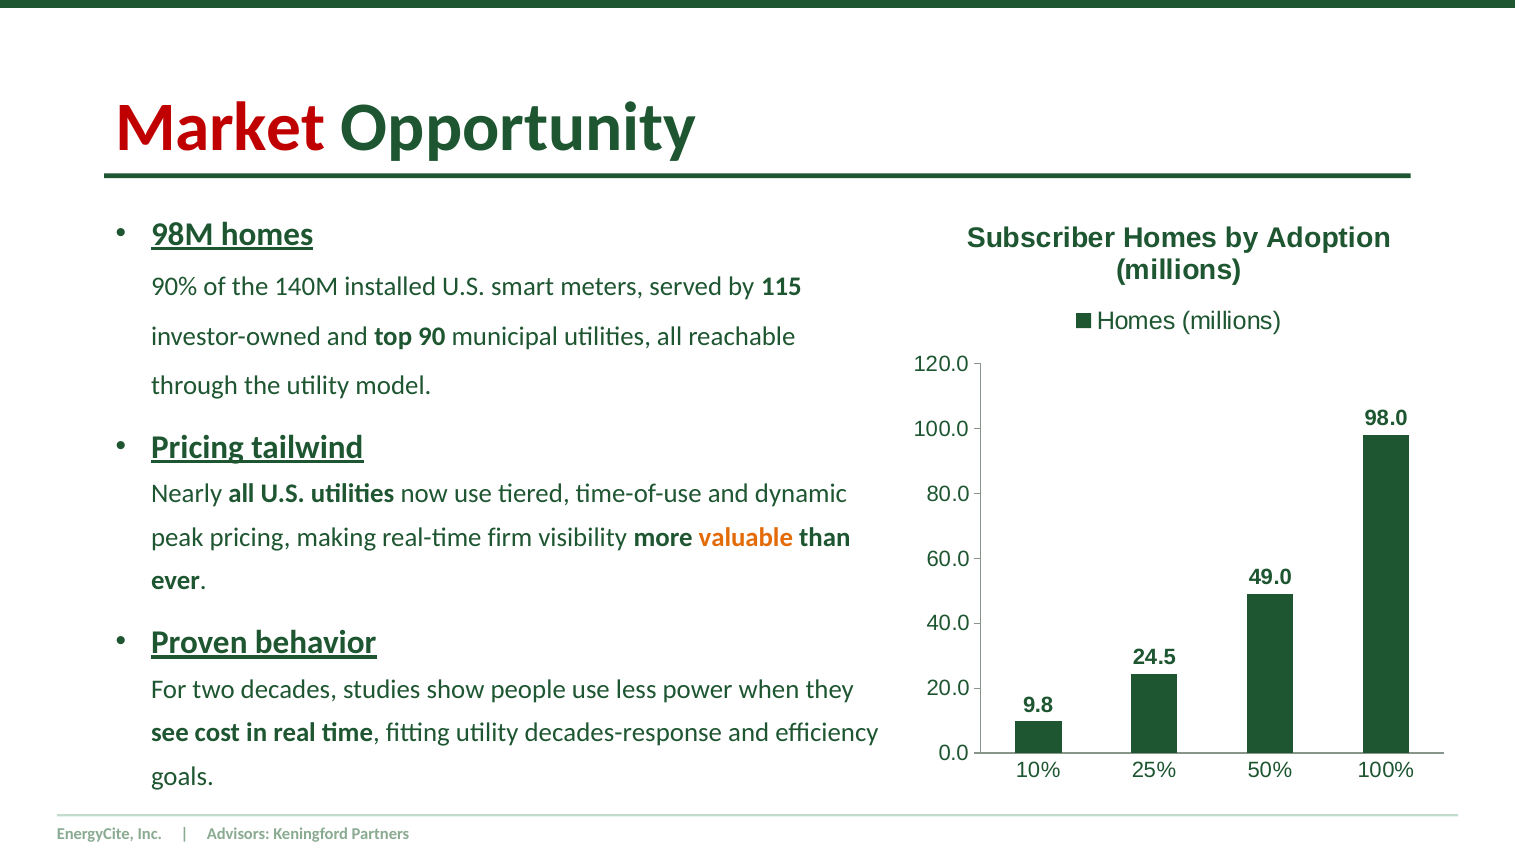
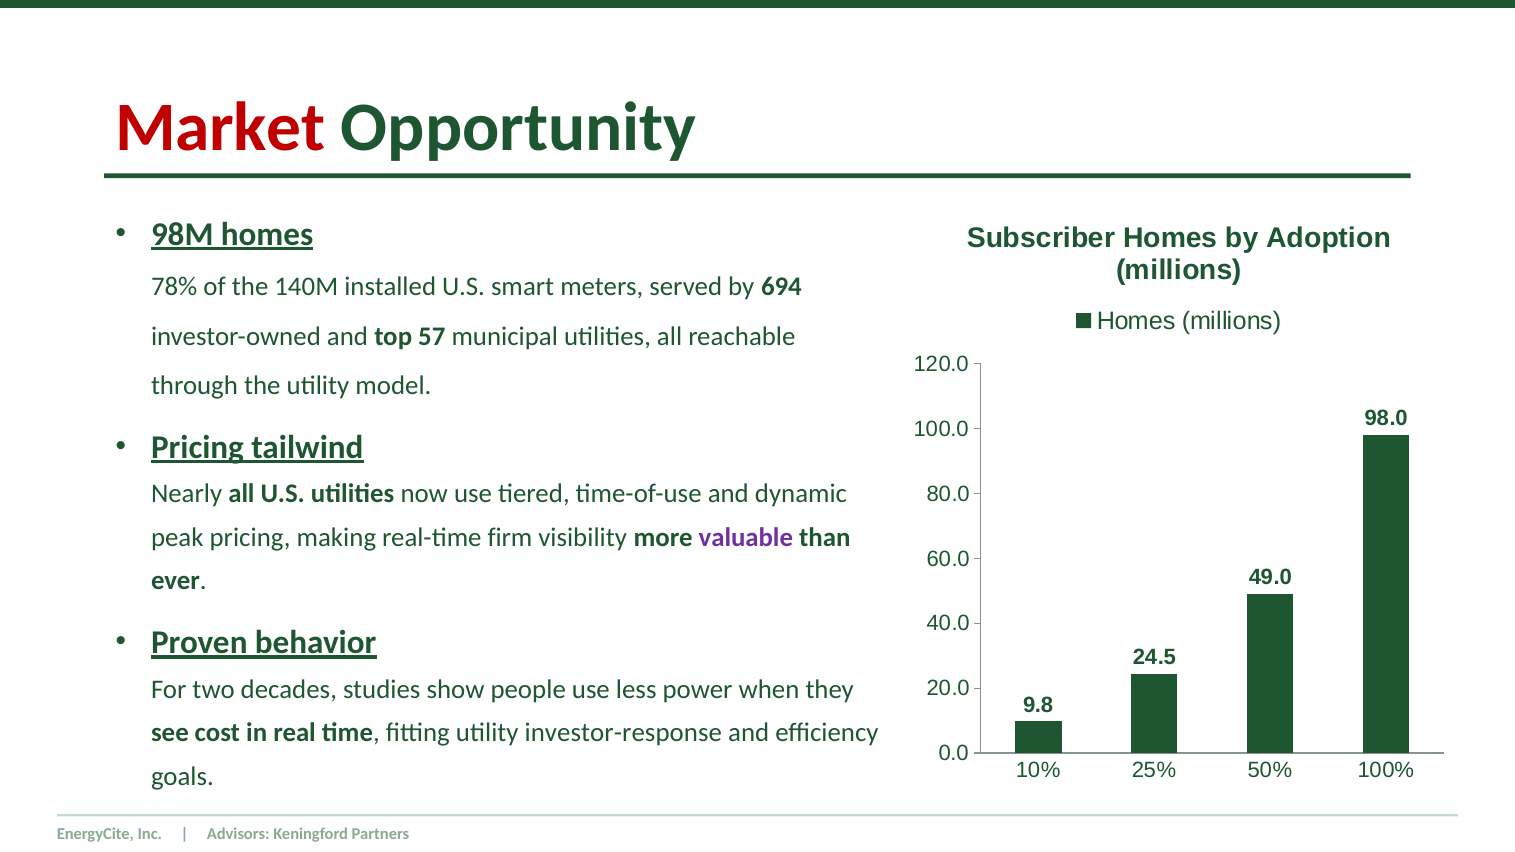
90%: 90% -> 78%
115: 115 -> 694
90: 90 -> 57
valuable colour: orange -> purple
decades-response: decades-response -> investor-response
